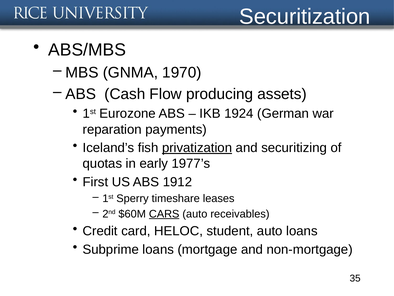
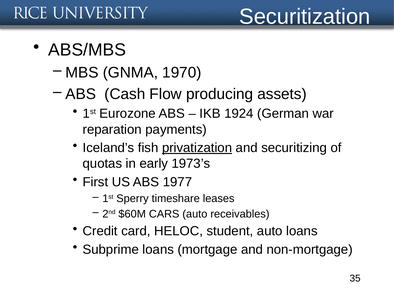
1977’s: 1977’s -> 1973’s
1912: 1912 -> 1977
CARS underline: present -> none
